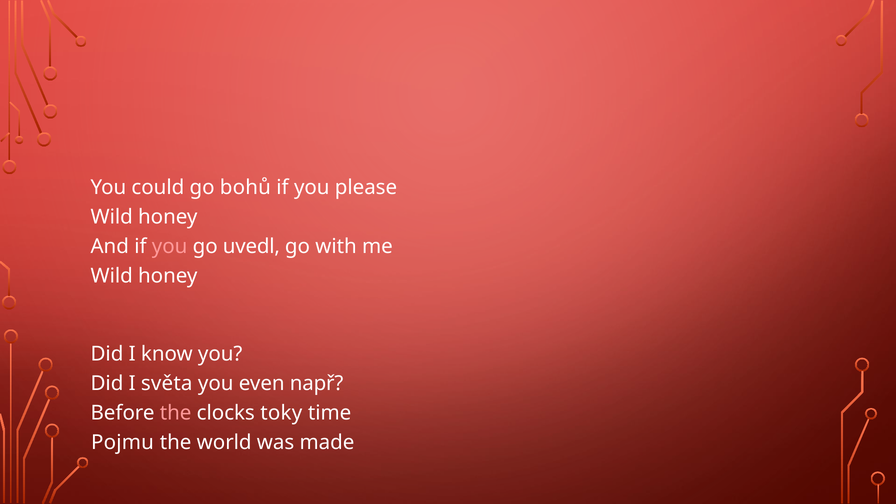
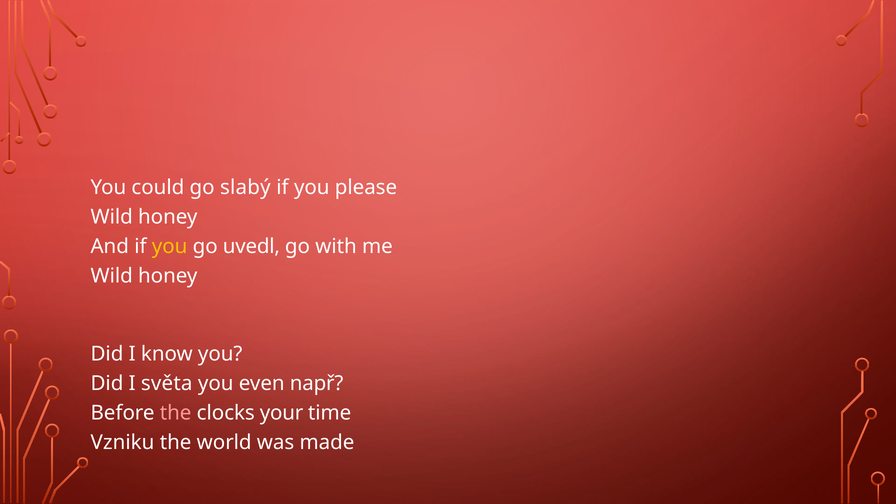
bohů: bohů -> slabý
you at (170, 246) colour: pink -> yellow
toky: toky -> your
Pojmu: Pojmu -> Vzniku
